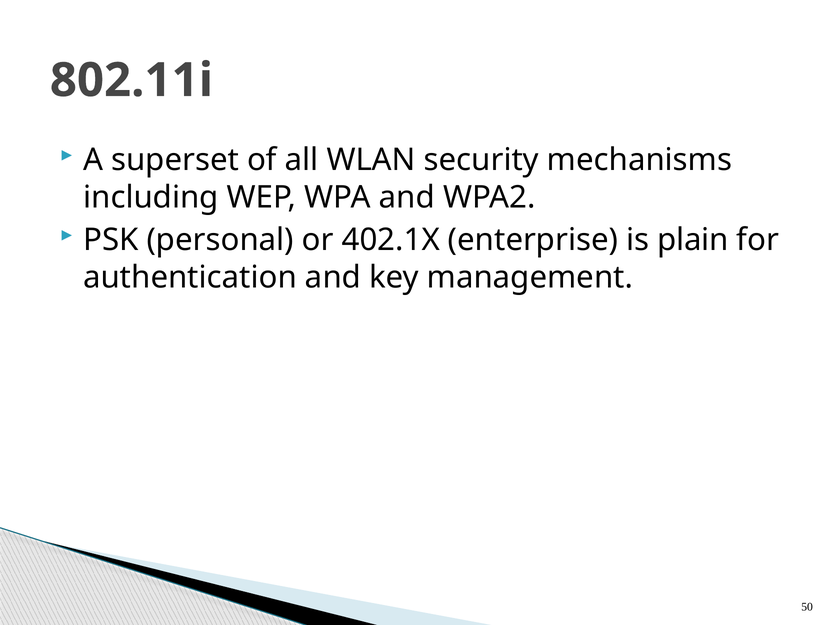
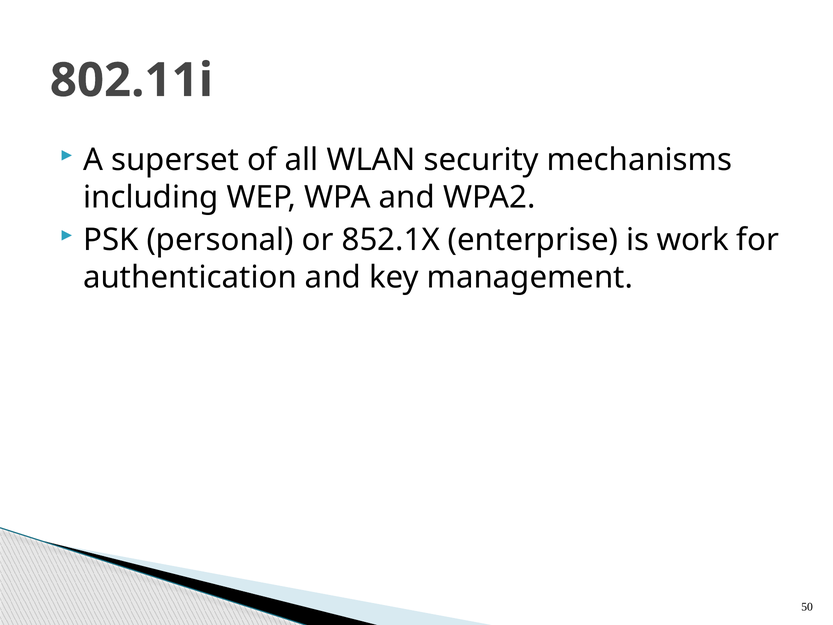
402.1X: 402.1X -> 852.1X
plain: plain -> work
